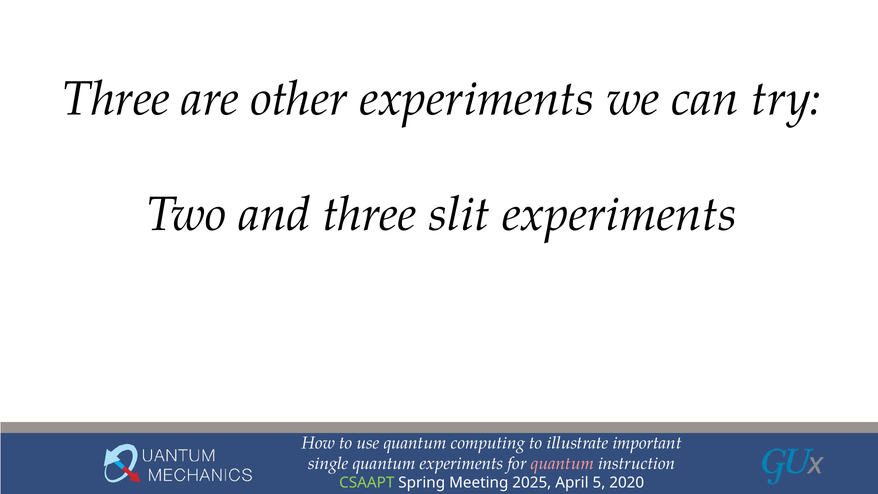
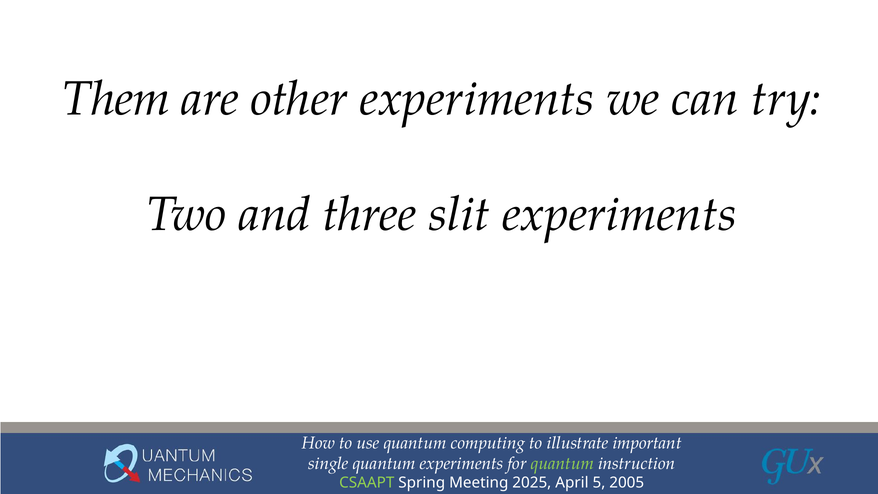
Three at (116, 99): Three -> Them
quantum at (562, 463) colour: pink -> light green
2020: 2020 -> 2005
